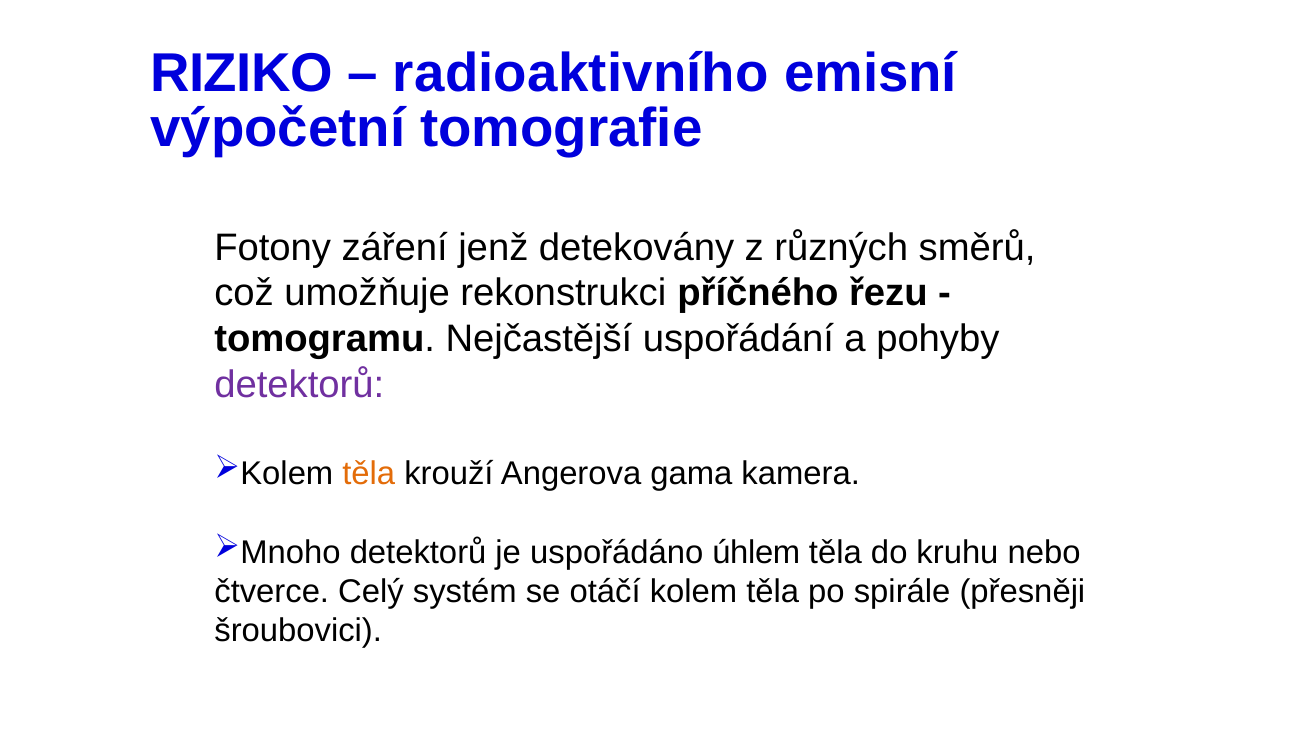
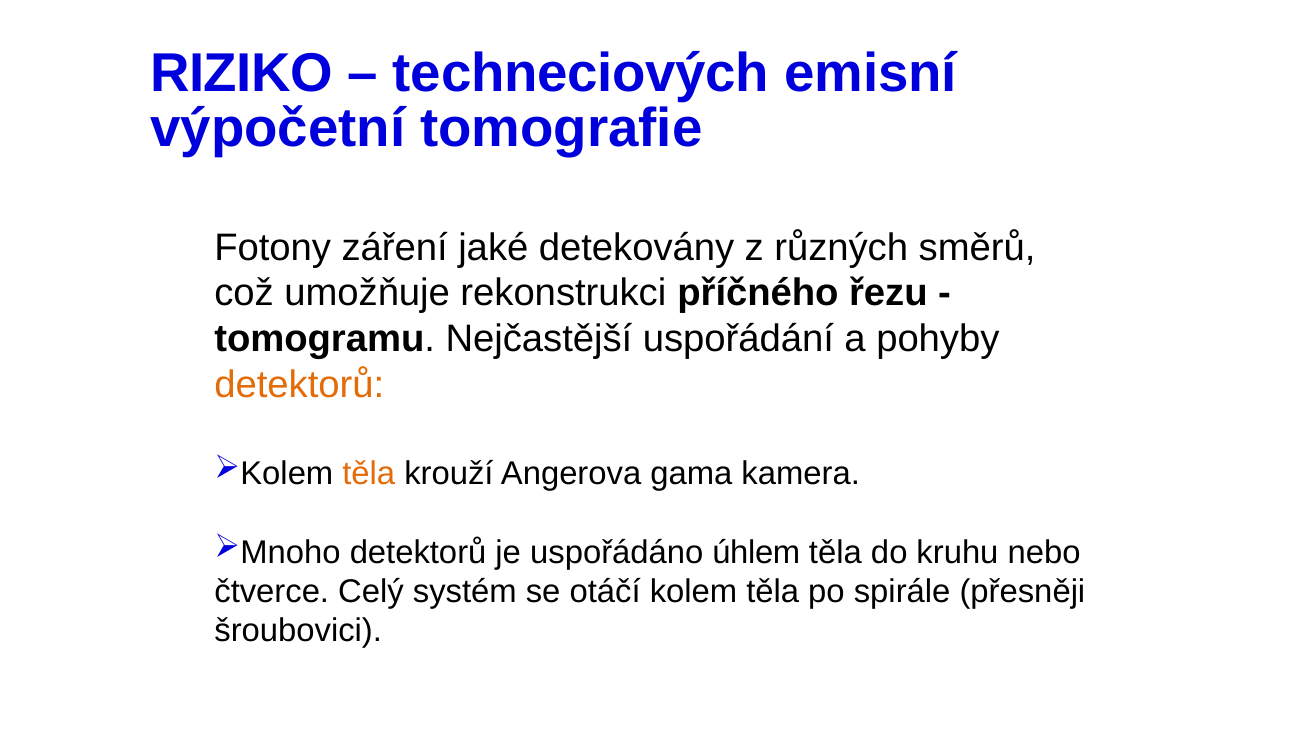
radioaktivního: radioaktivního -> techneciových
jenž: jenž -> jaké
detektorů at (299, 385) colour: purple -> orange
